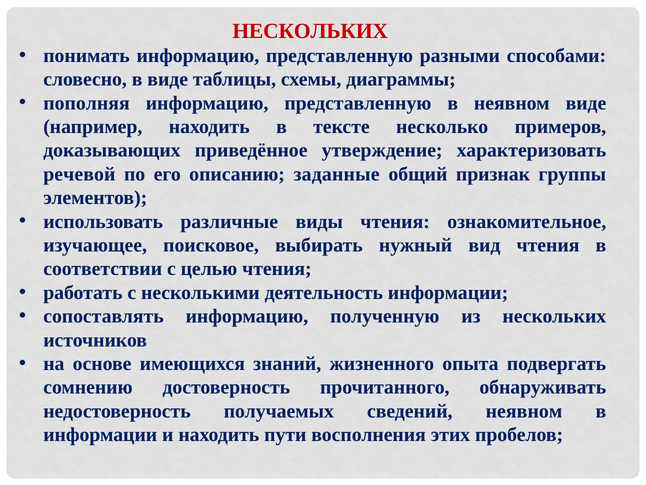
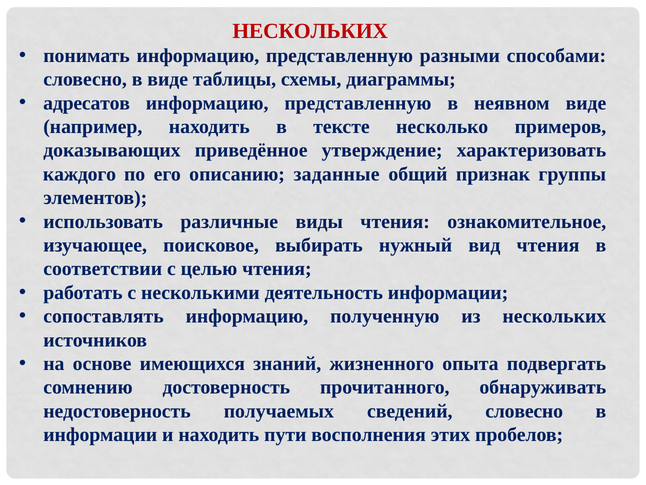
пополняя: пополняя -> адресатов
речевой: речевой -> каждого
сведений неявном: неявном -> словесно
